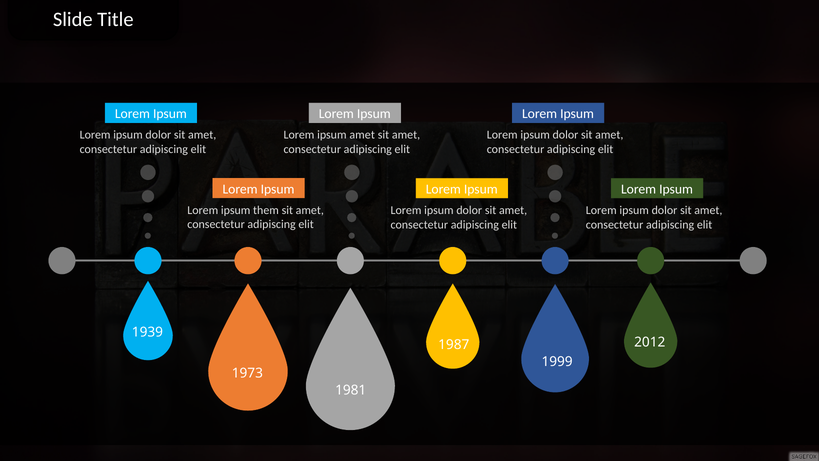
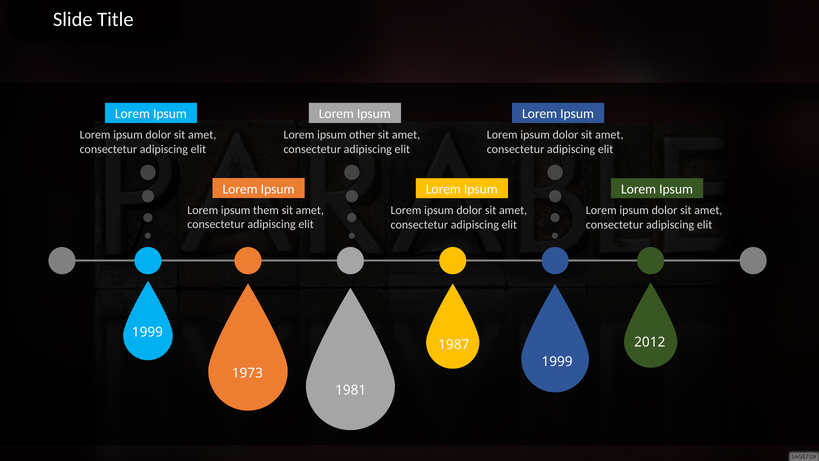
ipsum amet: amet -> other
1939 at (147, 332): 1939 -> 1999
